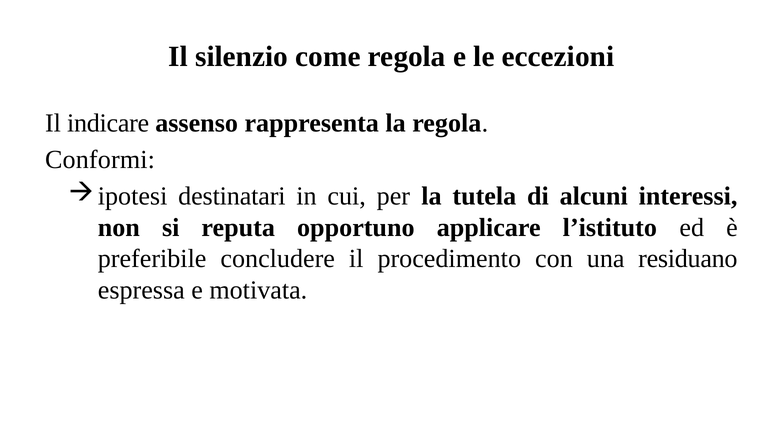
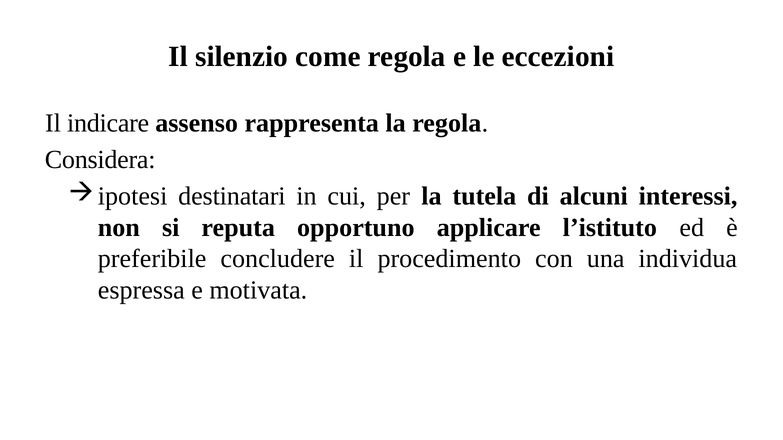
Conformi: Conformi -> Considera
residuano: residuano -> individua
